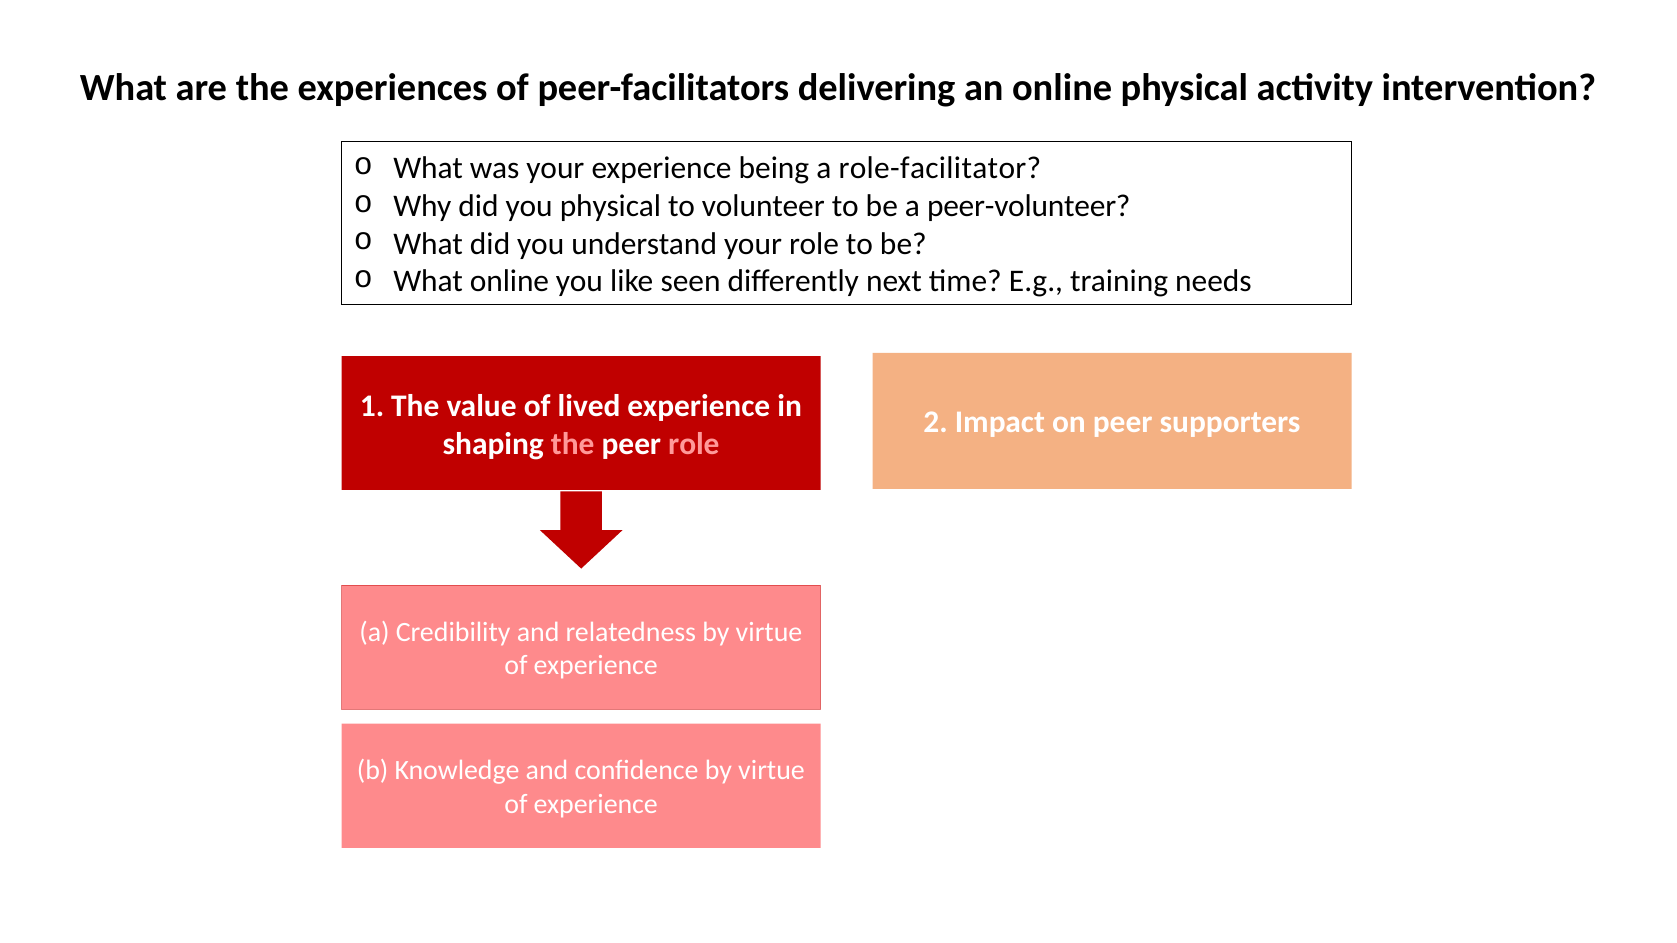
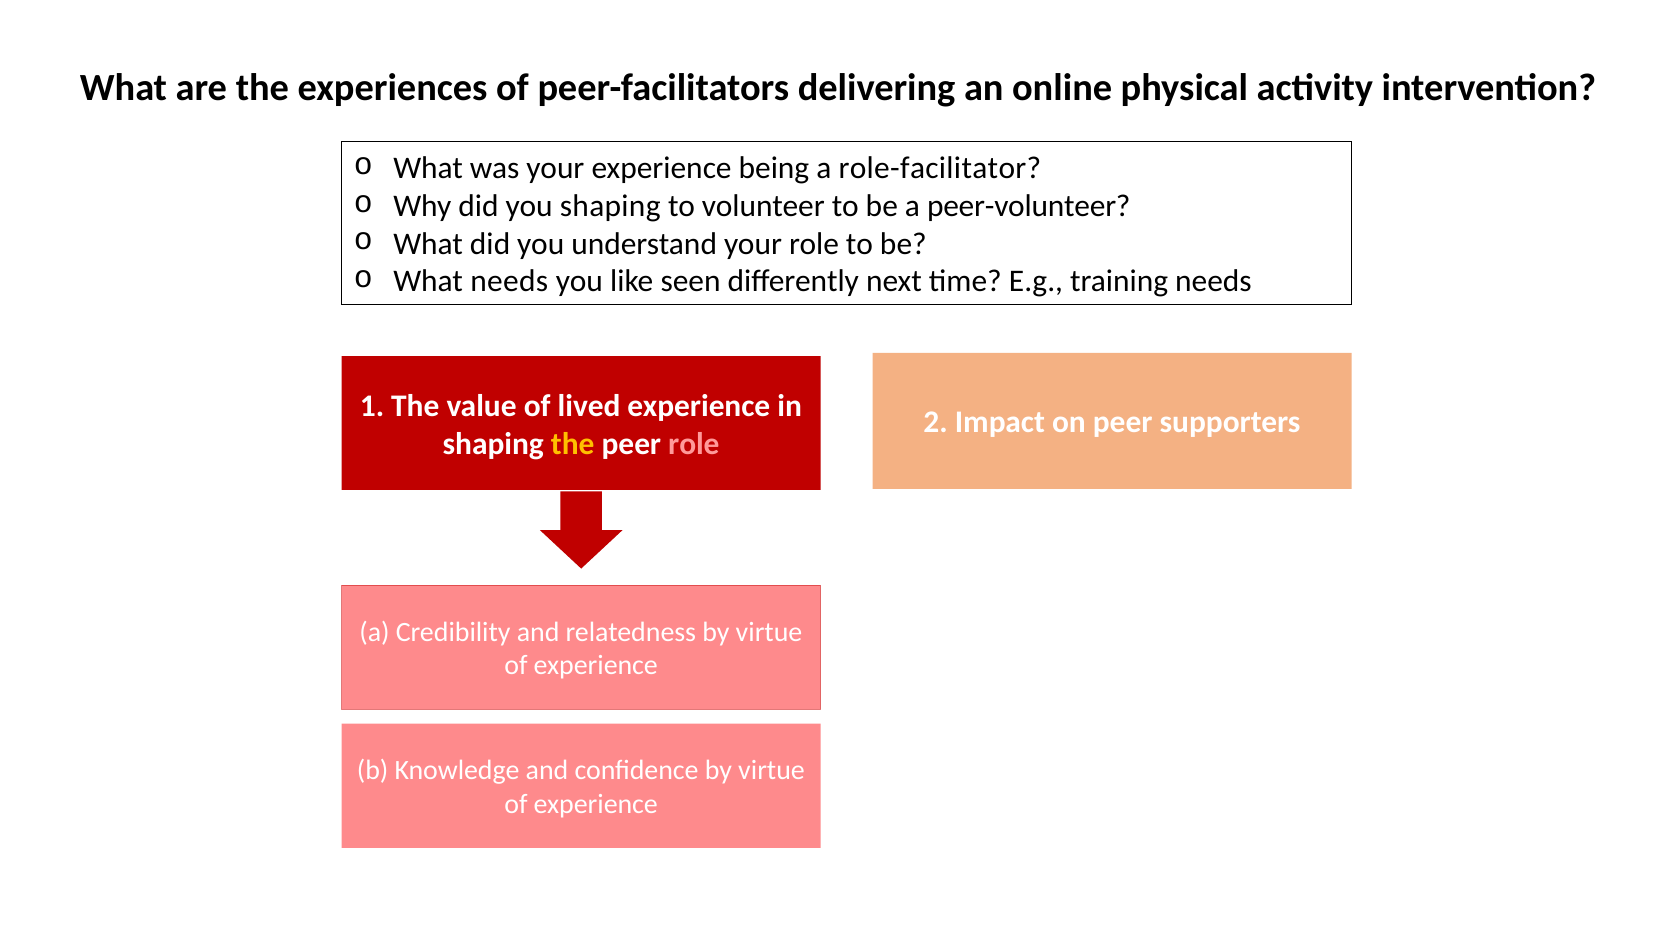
you physical: physical -> shaping
What online: online -> needs
the at (573, 444) colour: pink -> yellow
